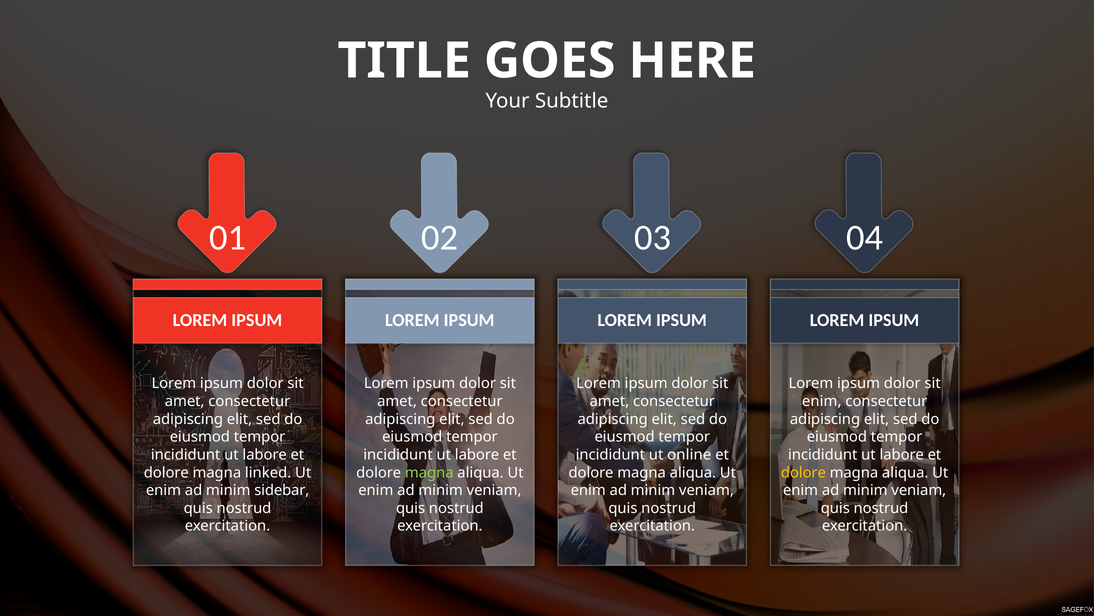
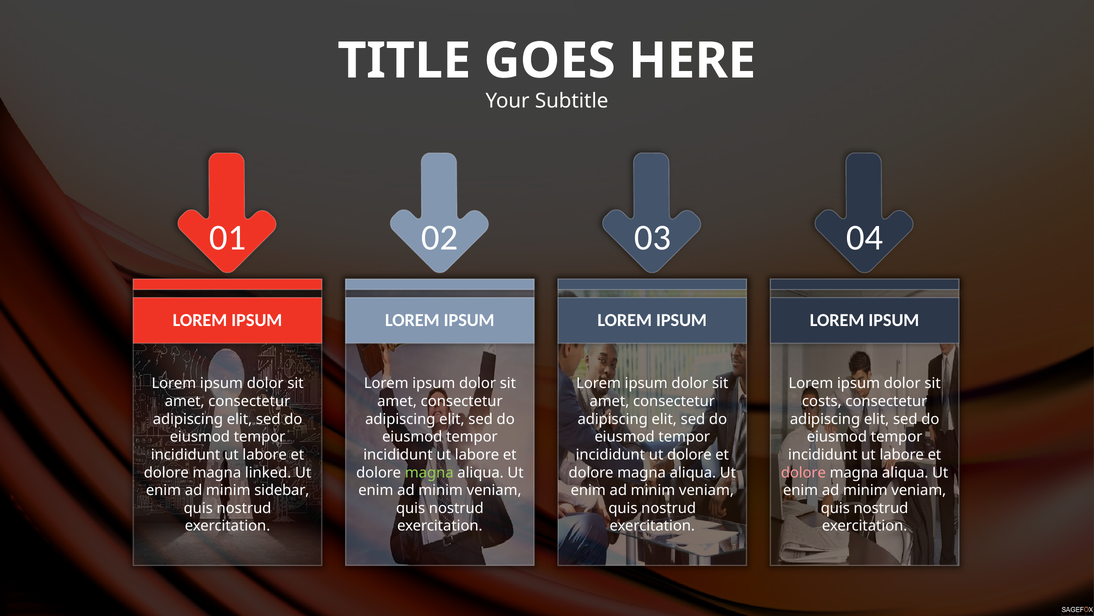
enim at (822, 401): enim -> costs
ut online: online -> dolore
dolore at (803, 472) colour: yellow -> pink
